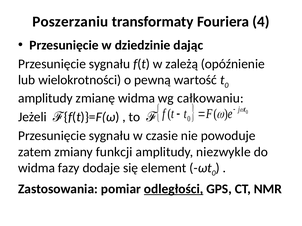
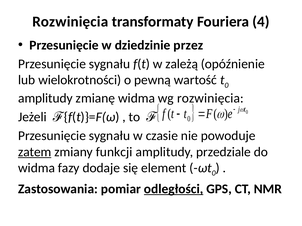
Poszerzaniu at (70, 22): Poszerzaniu -> Rozwinięcia
dając: dając -> przez
wg całkowaniu: całkowaniu -> rozwinięcia
zatem underline: none -> present
niezwykle: niezwykle -> przedziale
